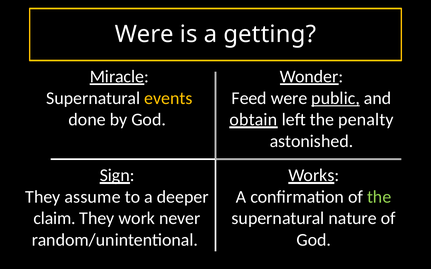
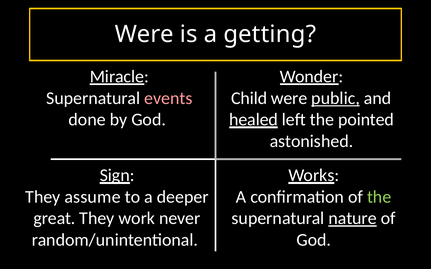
events colour: yellow -> pink
Feed: Feed -> Child
obtain: obtain -> healed
penalty: penalty -> pointed
claim: claim -> great
nature underline: none -> present
